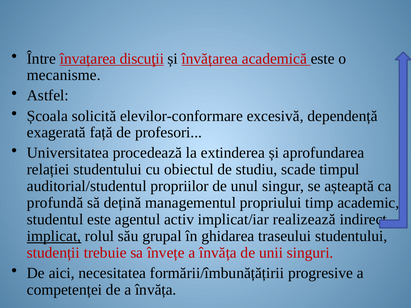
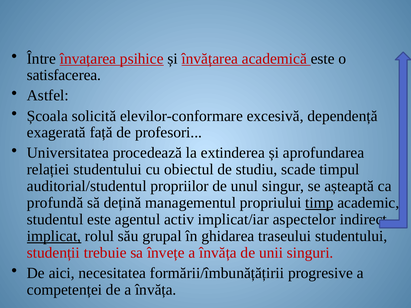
discuţii: discuţii -> psihice
mecanisme: mecanisme -> satisfacerea
timp underline: none -> present
realizează: realizează -> aspectelor
